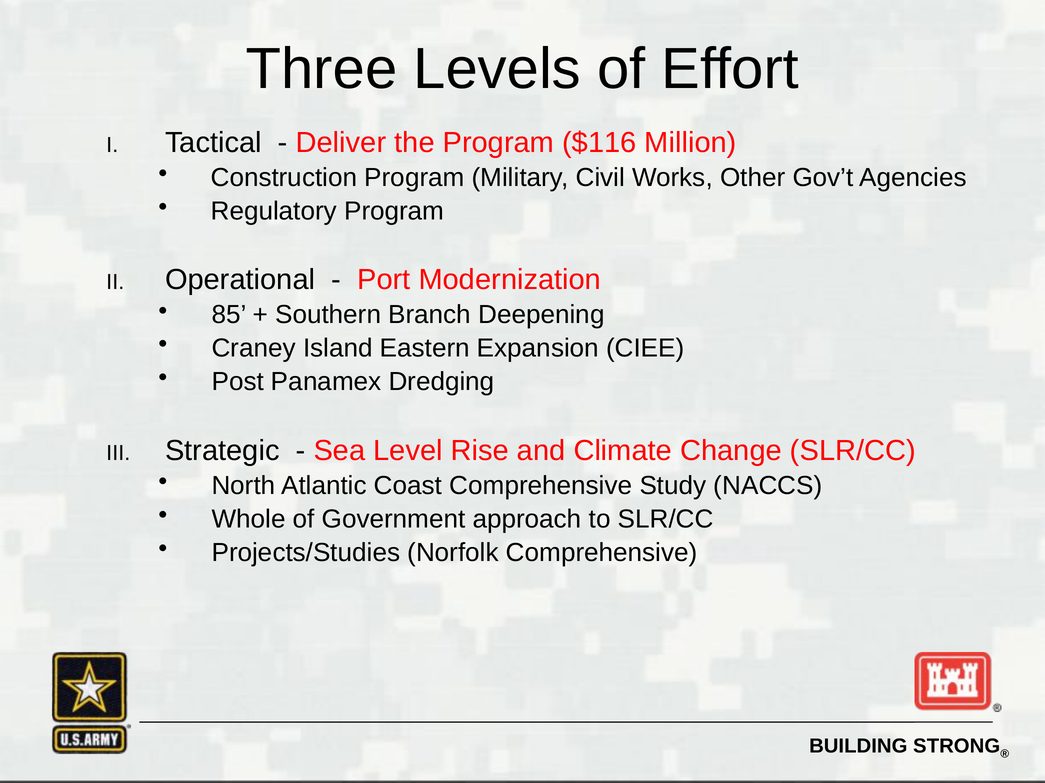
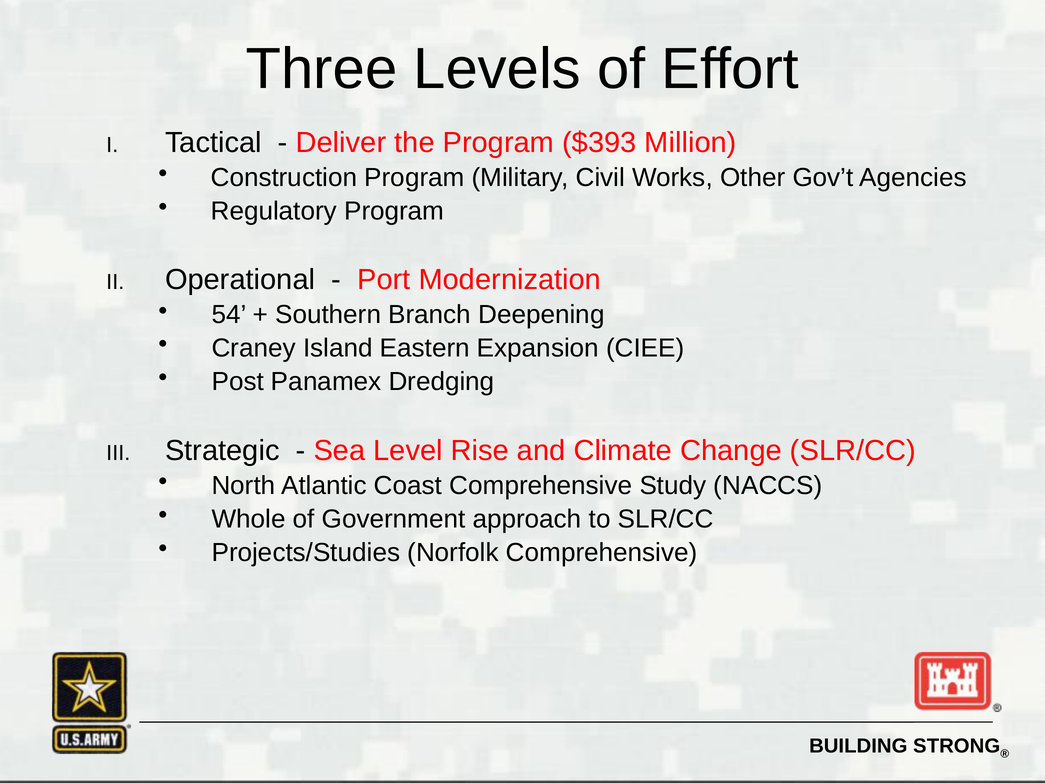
$116: $116 -> $393
85: 85 -> 54
